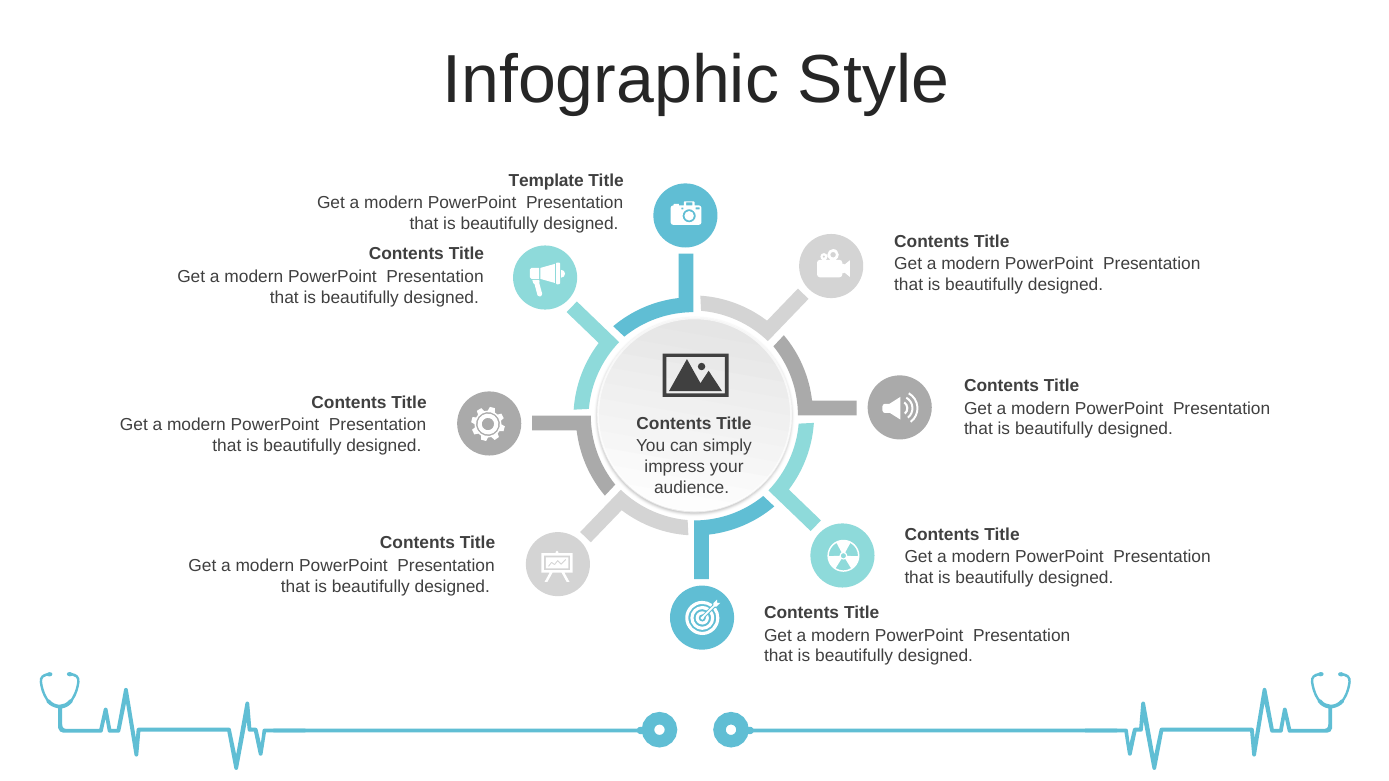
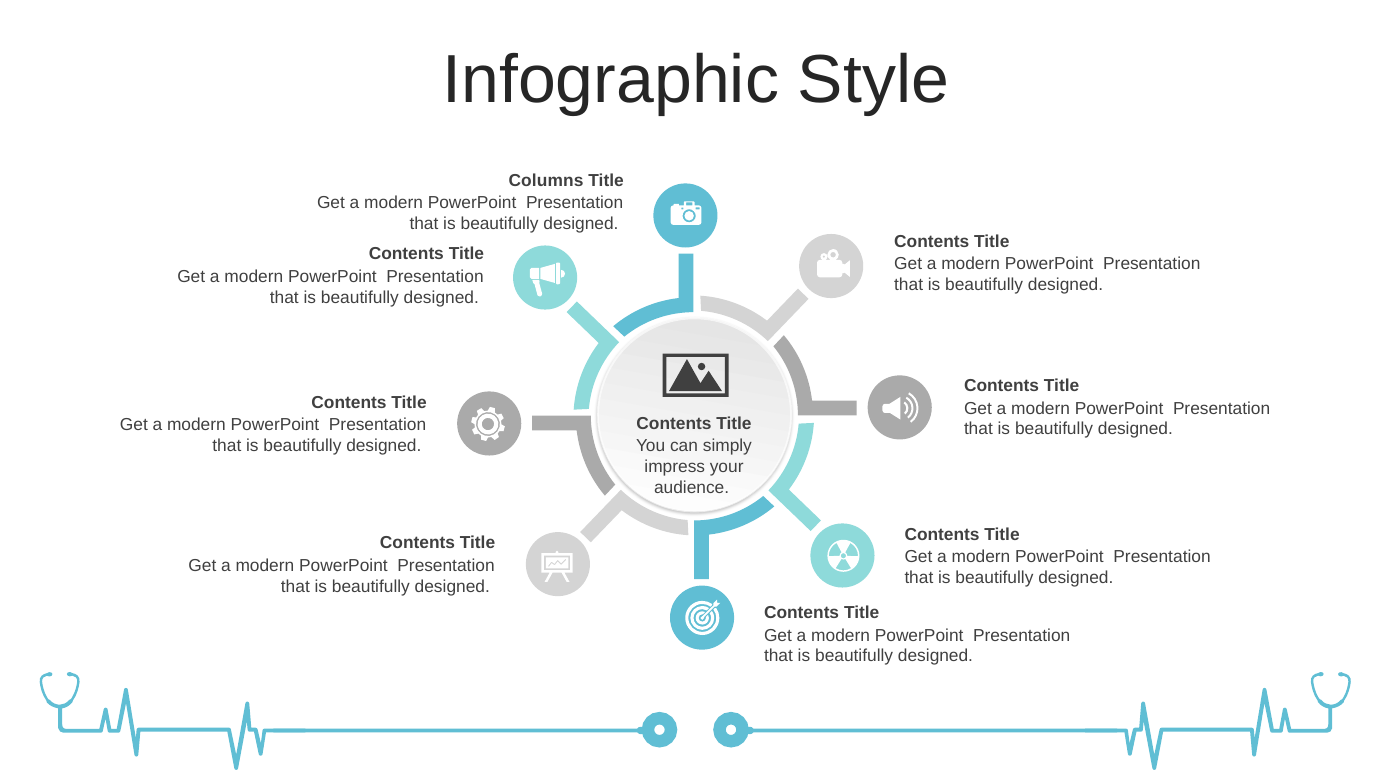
Template: Template -> Columns
